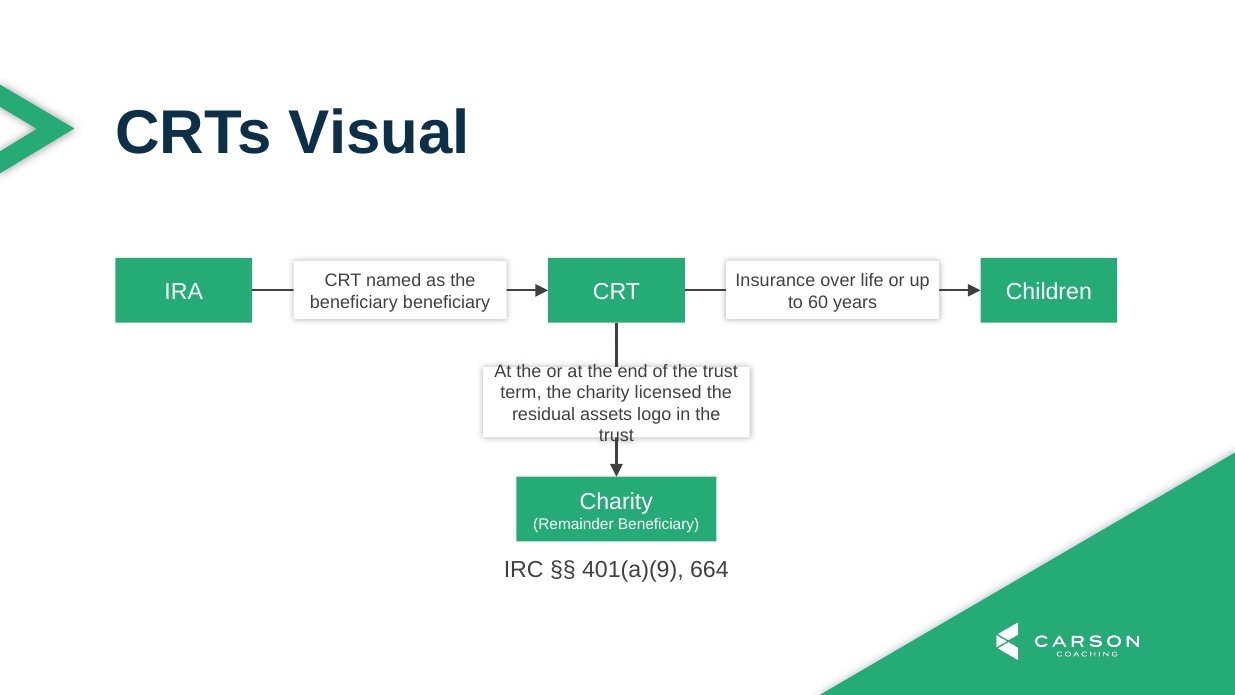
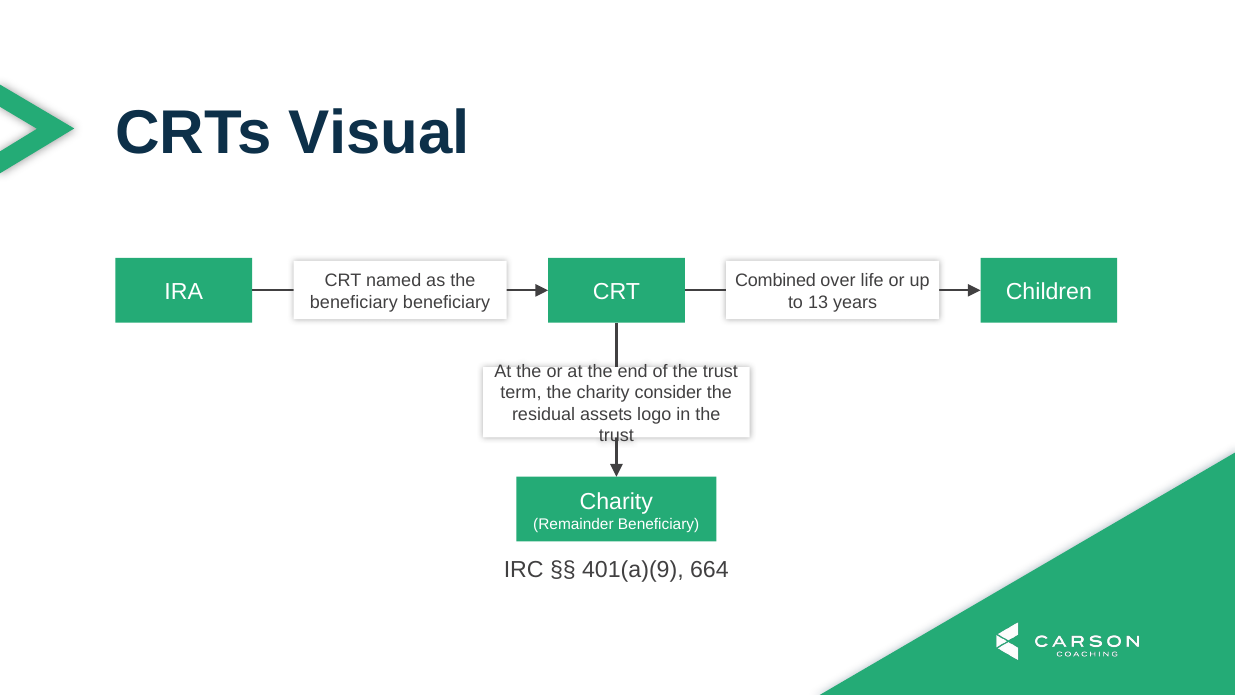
Insurance: Insurance -> Combined
60: 60 -> 13
licensed: licensed -> consider
